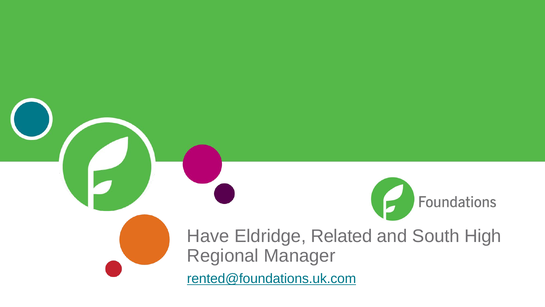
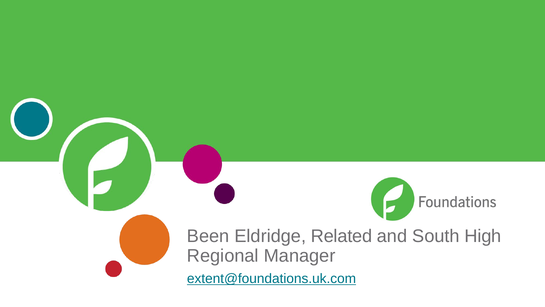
Have: Have -> Been
rented@foundations.uk.com: rented@foundations.uk.com -> extent@foundations.uk.com
